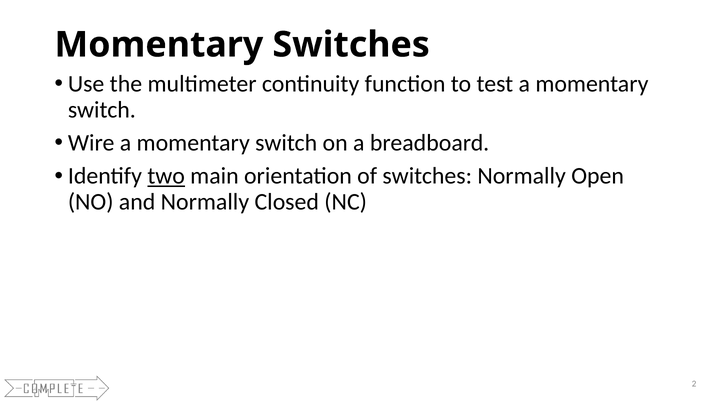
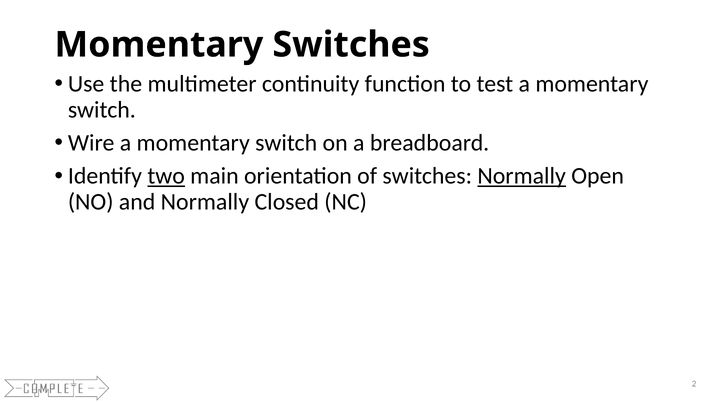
Normally at (522, 176) underline: none -> present
